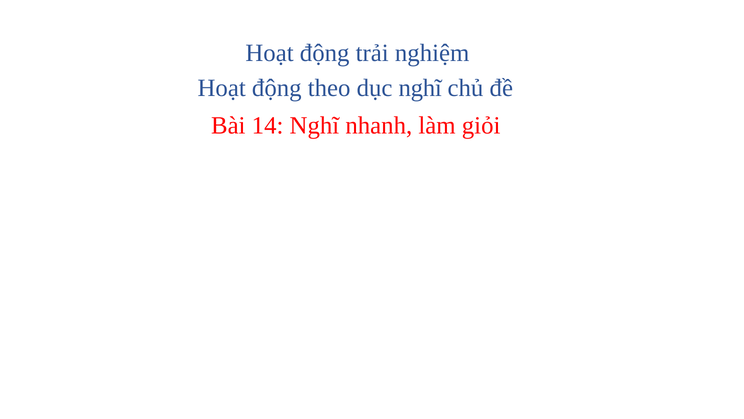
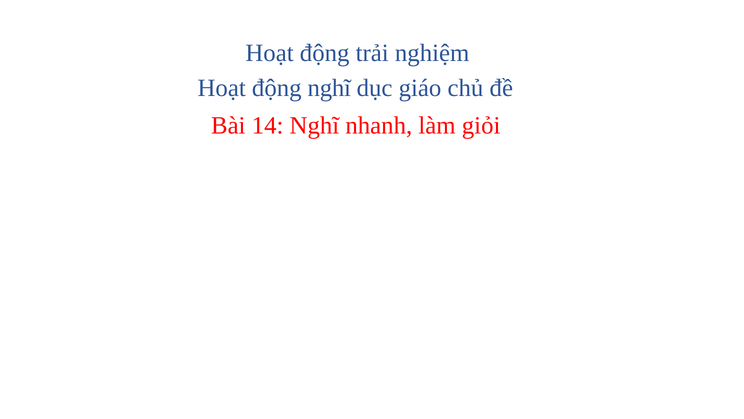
động theo: theo -> nghĩ
dục nghĩ: nghĩ -> giáo
